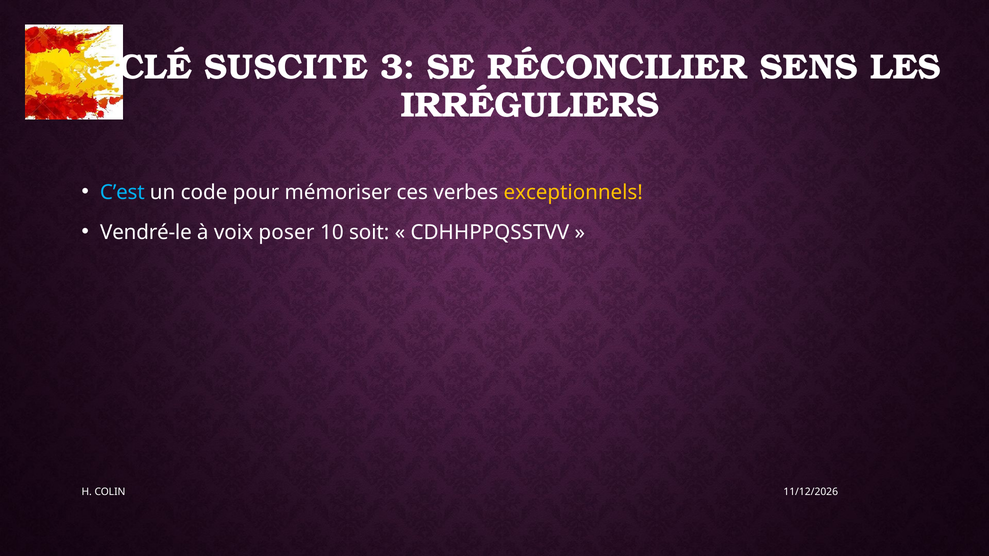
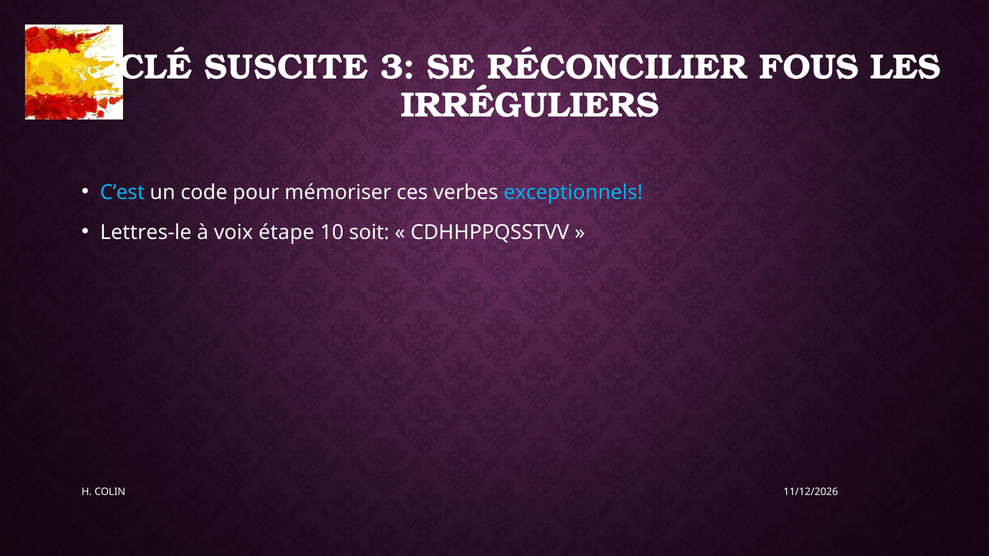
SENS: SENS -> FOUS
exceptionnels colour: yellow -> light blue
Vendré-le: Vendré-le -> Lettres-le
poser: poser -> étape
